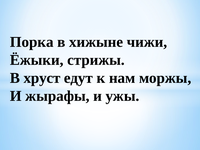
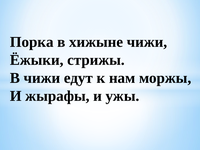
В хруст: хруст -> чижи
